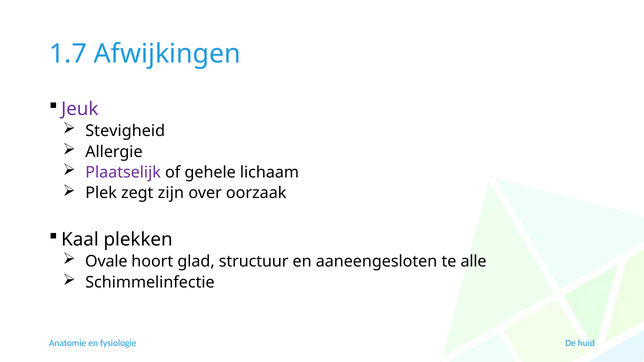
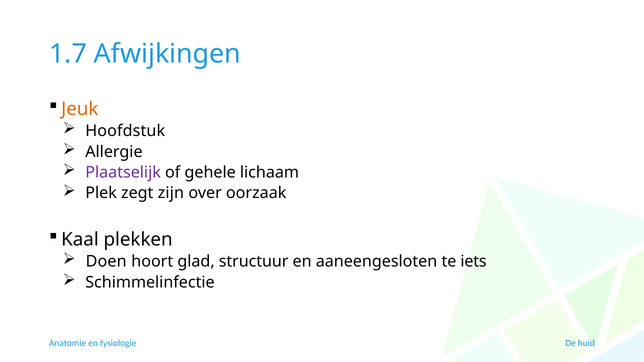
Jeuk colour: purple -> orange
Stevigheid: Stevigheid -> Hoofdstuk
Ovale: Ovale -> Doen
alle: alle -> iets
